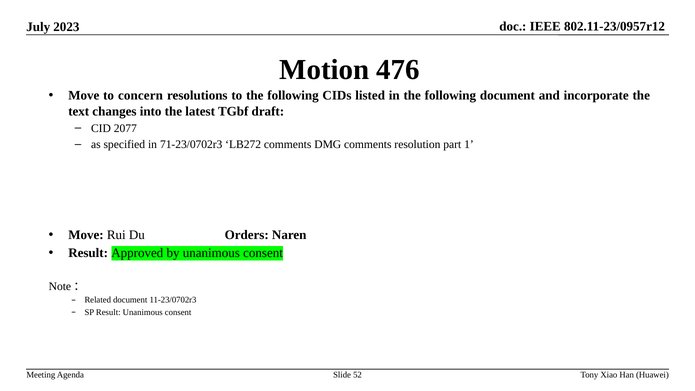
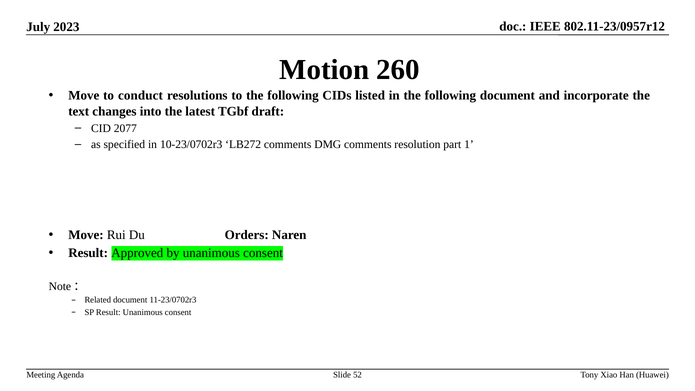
476: 476 -> 260
concern: concern -> conduct
71-23/0702r3: 71-23/0702r3 -> 10-23/0702r3
